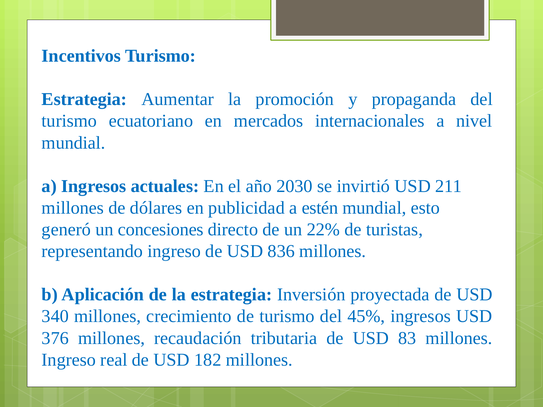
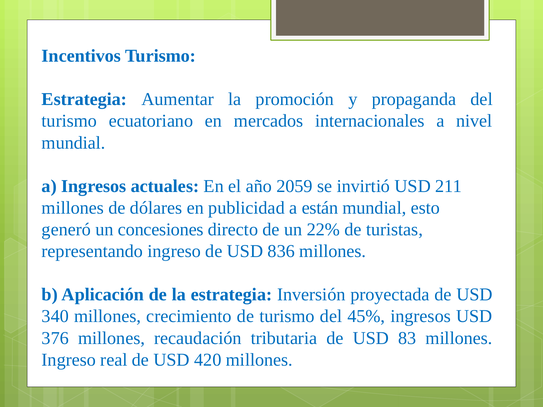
2030: 2030 -> 2059
estén: estén -> están
182: 182 -> 420
